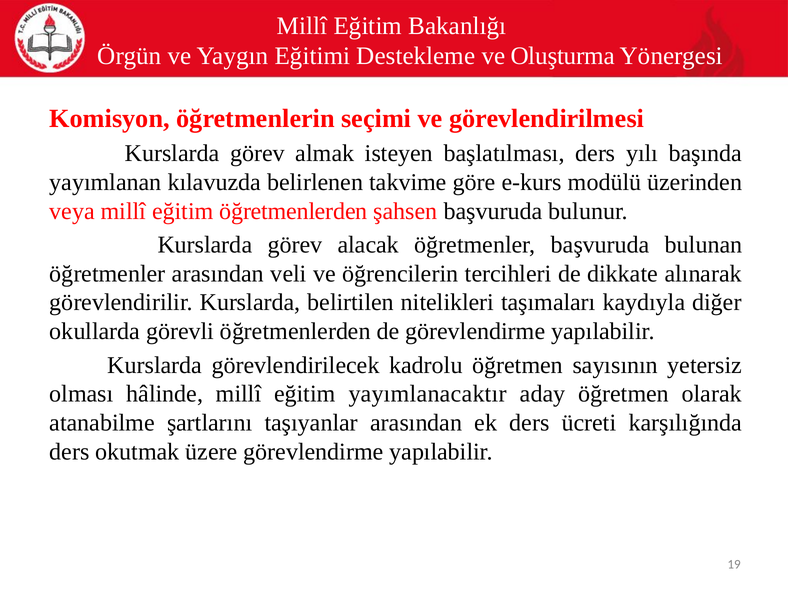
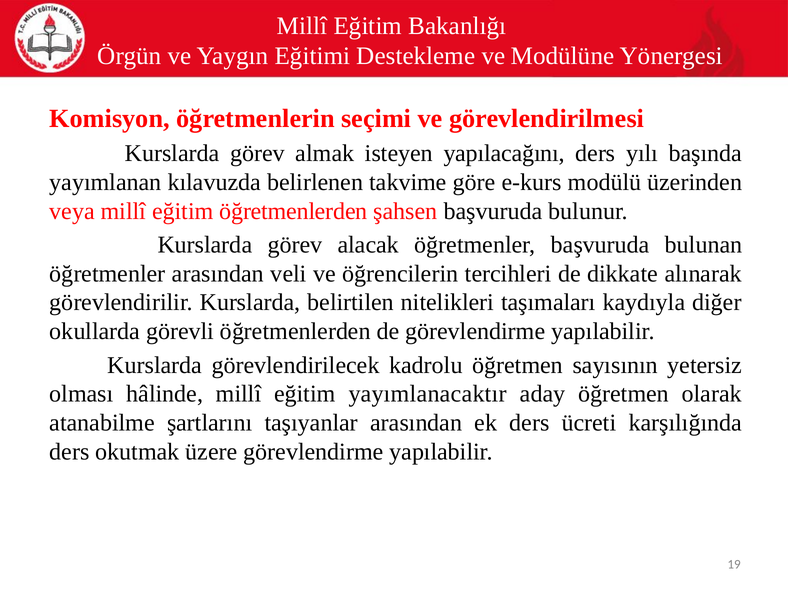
Oluşturma: Oluşturma -> Modülüne
başlatılması: başlatılması -> yapılacağını
